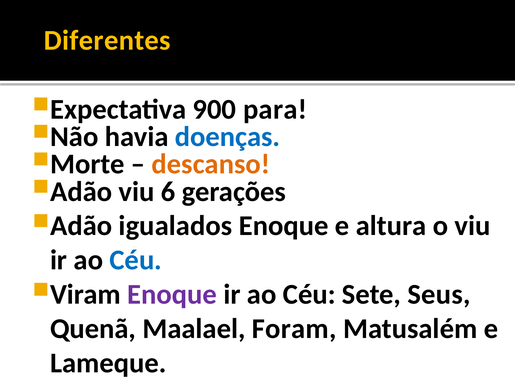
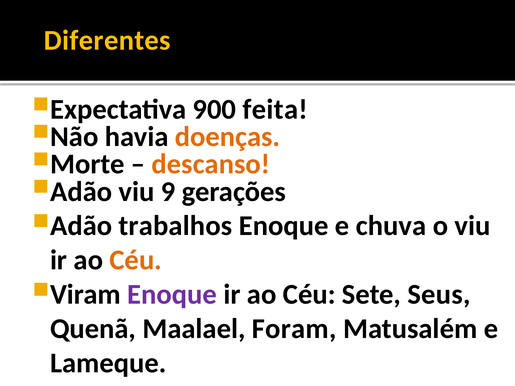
para: para -> feita
doenças colour: blue -> orange
6: 6 -> 9
igualados: igualados -> trabalhos
altura: altura -> chuva
Céu at (136, 260) colour: blue -> orange
